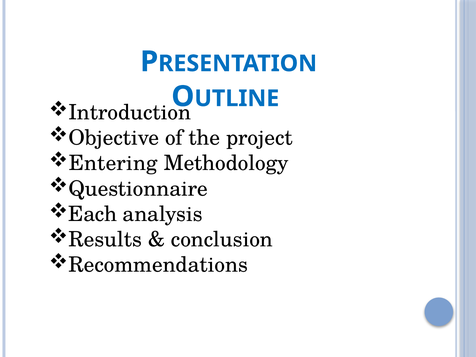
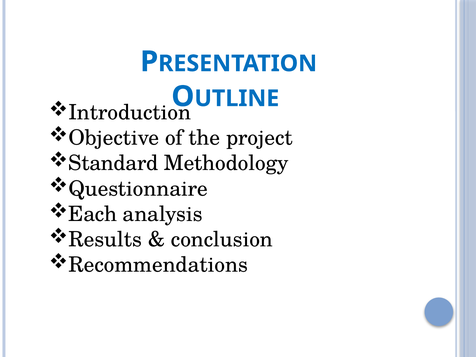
Entering: Entering -> Standard
